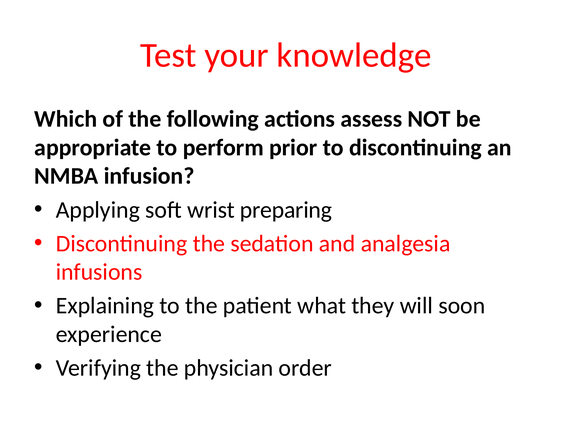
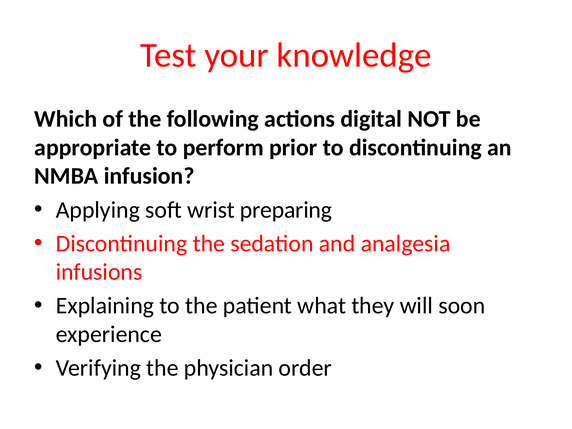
assess: assess -> digital
